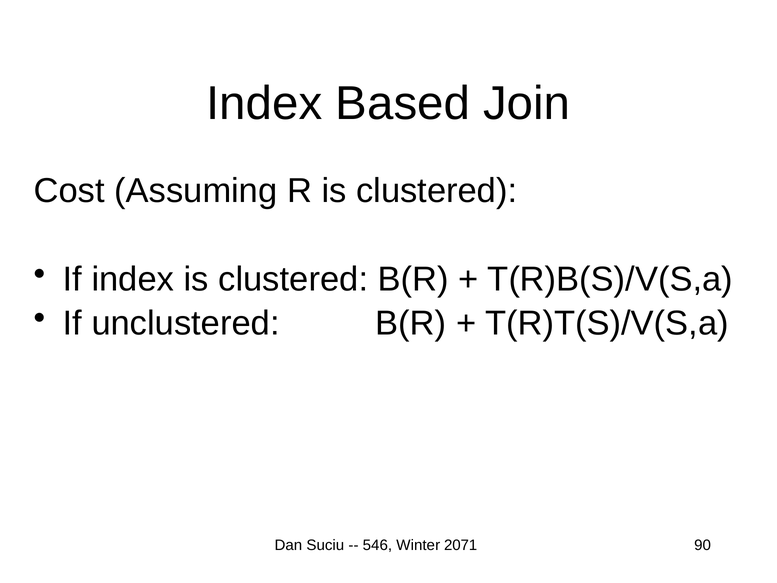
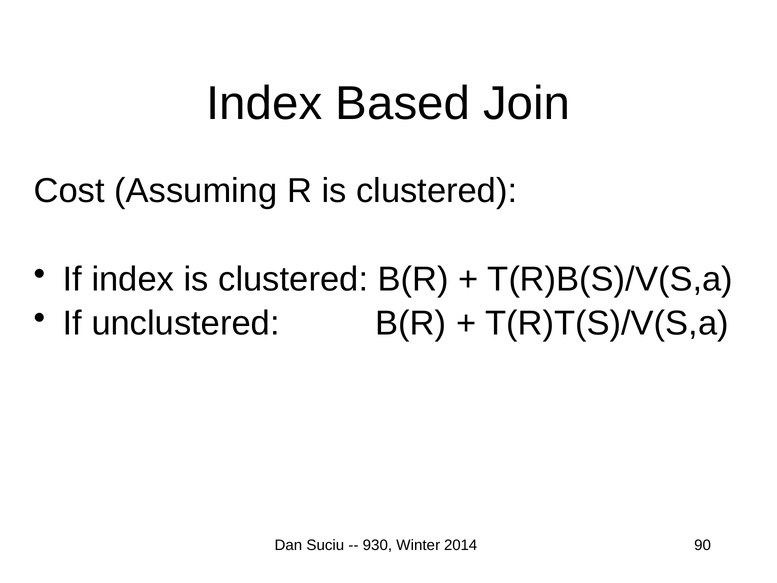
546: 546 -> 930
2071: 2071 -> 2014
